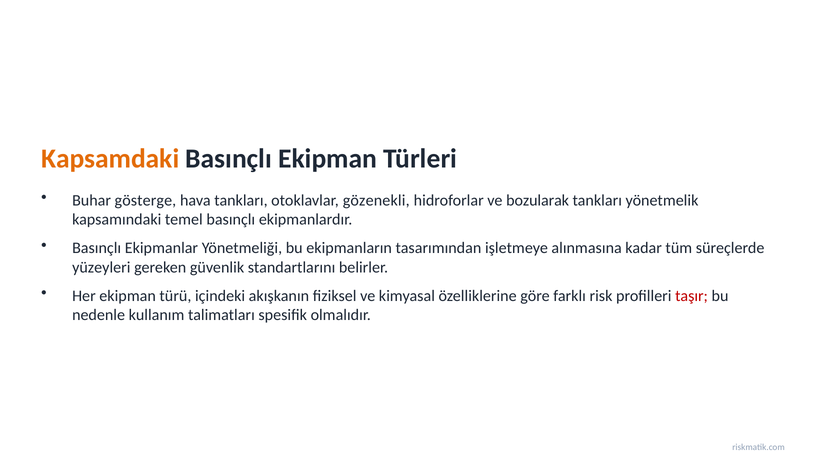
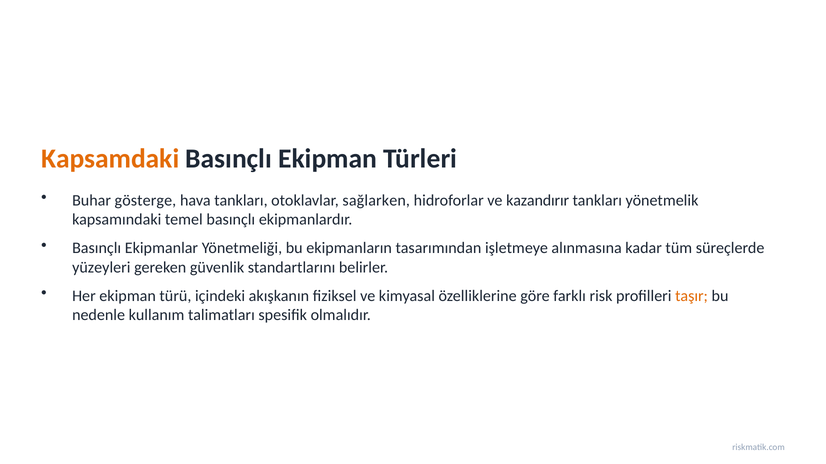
gözenekli: gözenekli -> sağlarken
bozularak: bozularak -> kazandırır
taşır colour: red -> orange
